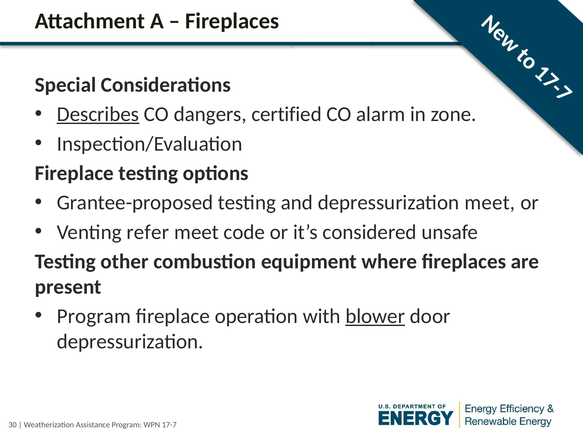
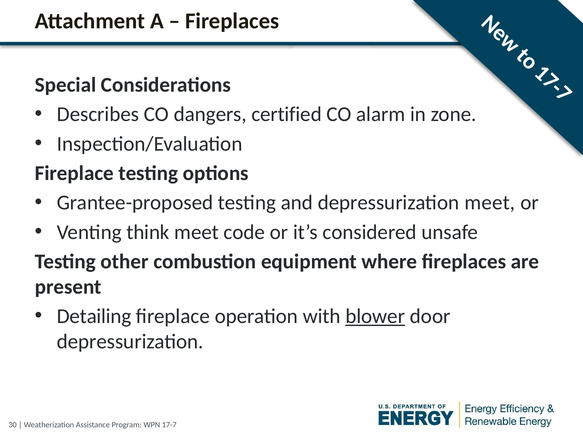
Describes underline: present -> none
refer: refer -> think
Program at (94, 316): Program -> Detailing
